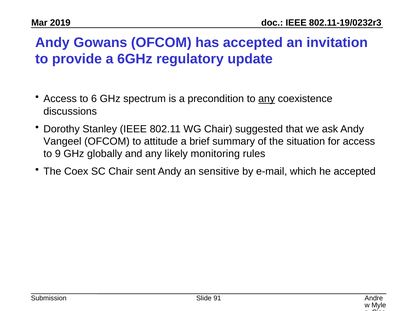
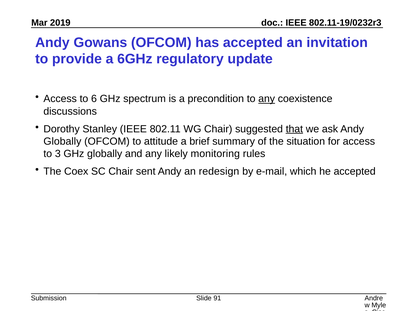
that underline: none -> present
Vangeel at (62, 141): Vangeel -> Globally
9: 9 -> 3
sensitive: sensitive -> redesign
